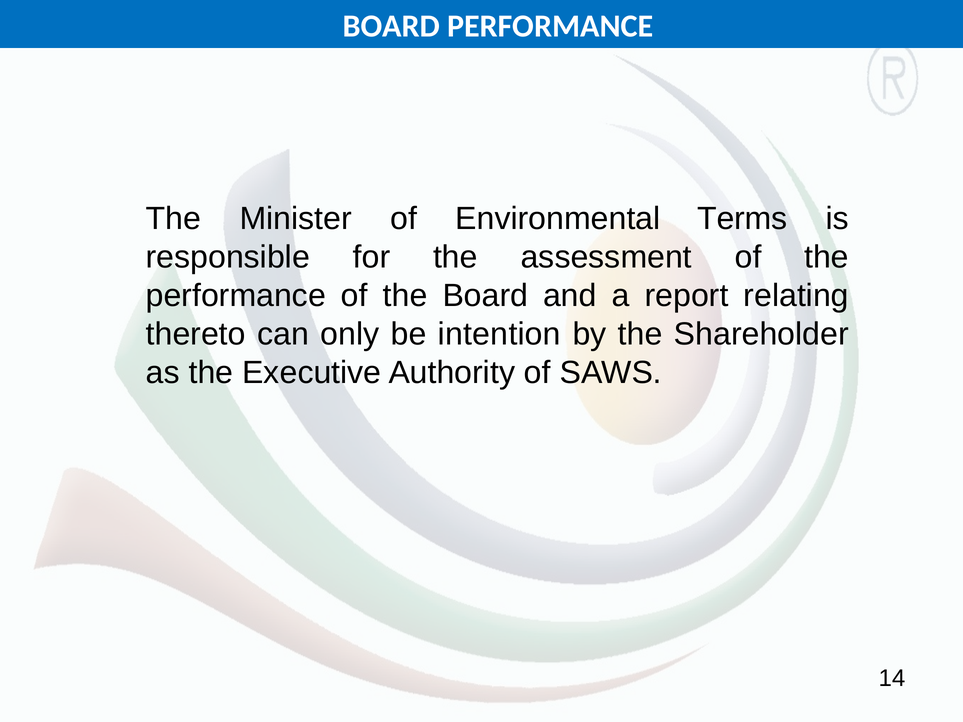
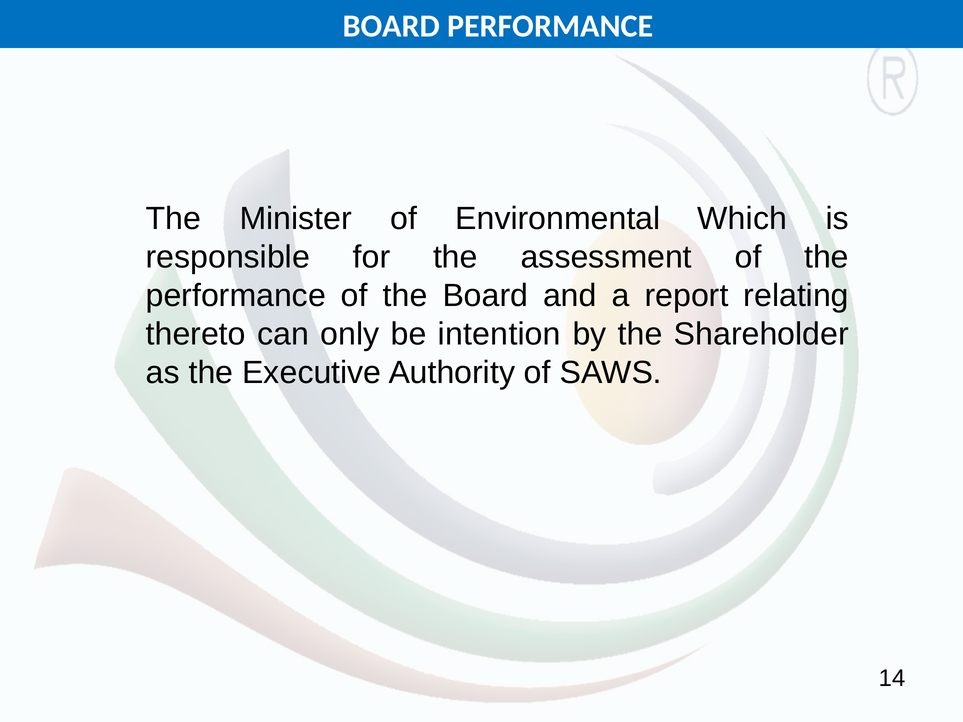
Terms: Terms -> Which
